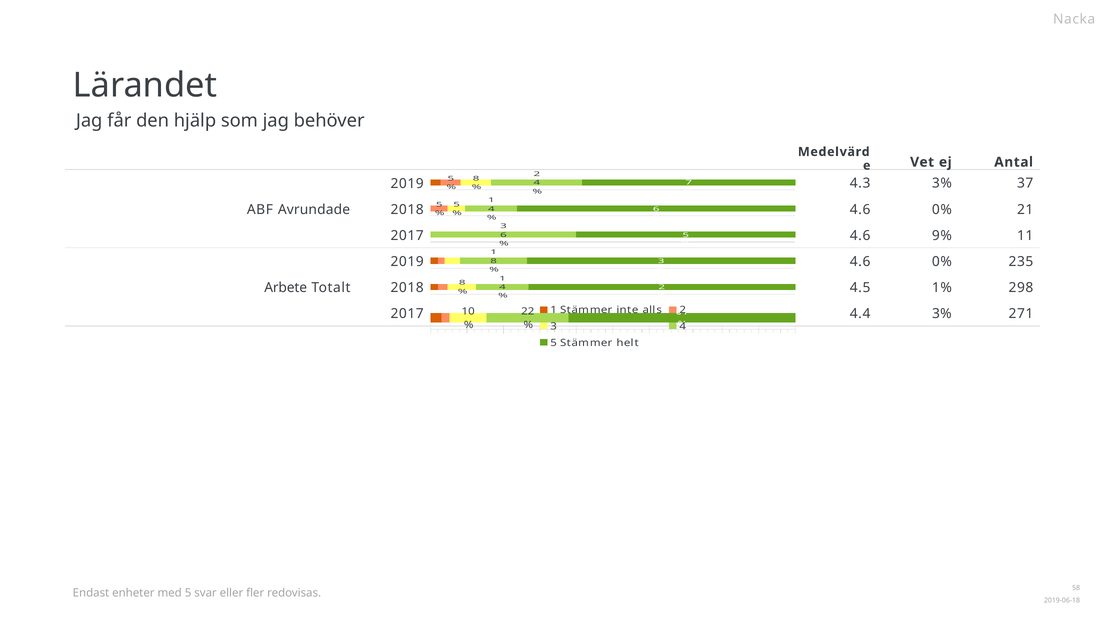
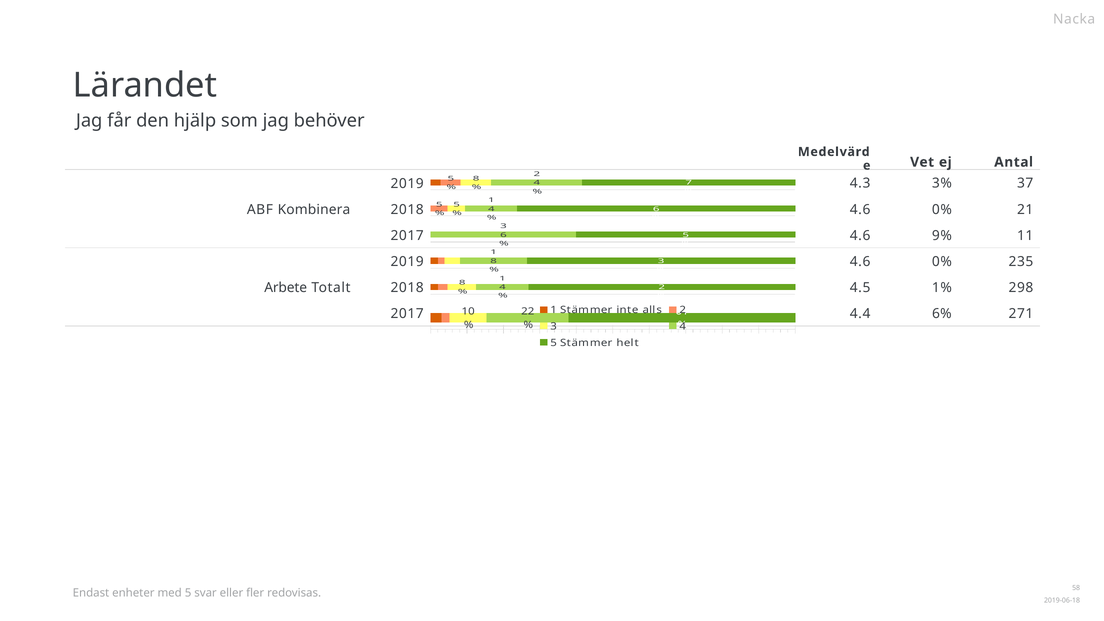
Avrundade: Avrundade -> Kombinera
4.4 3%: 3% -> 6%
